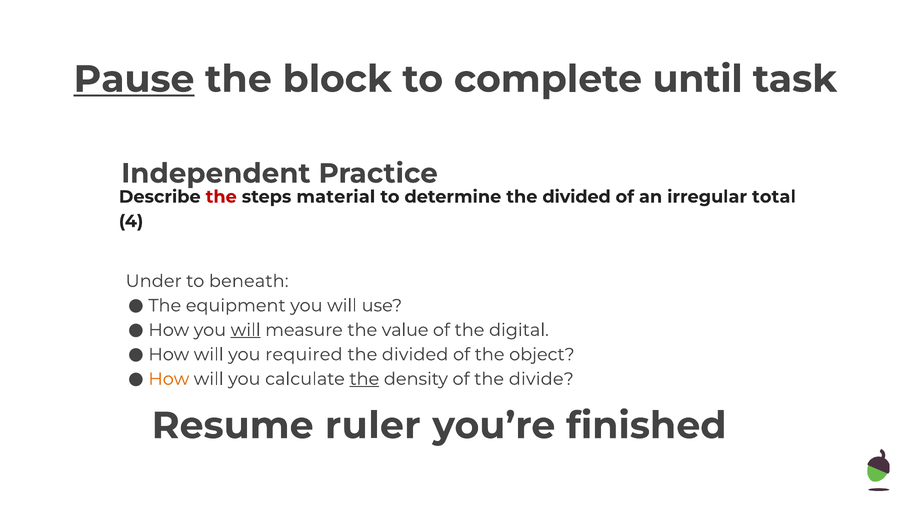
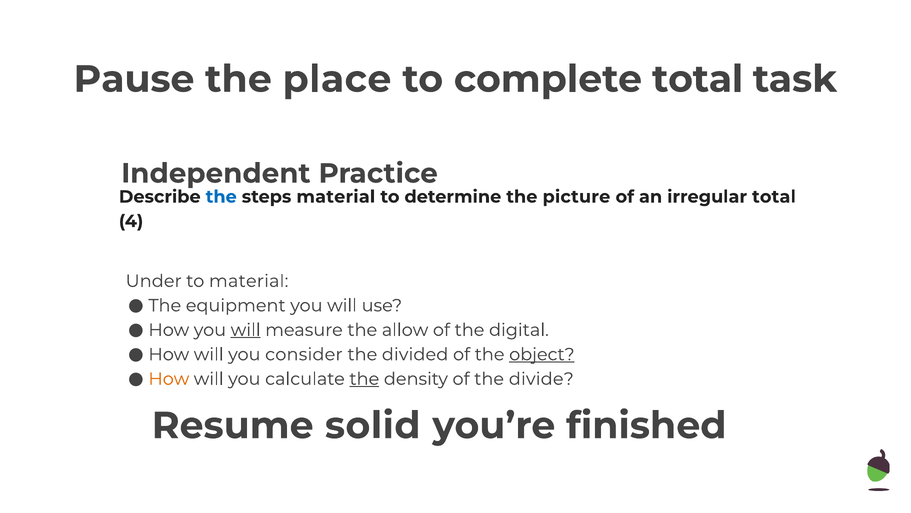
Pause underline: present -> none
block: block -> place
complete until: until -> total
the at (221, 197) colour: red -> blue
determine the divided: divided -> picture
to beneath: beneath -> material
value: value -> allow
required: required -> consider
object underline: none -> present
ruler: ruler -> solid
